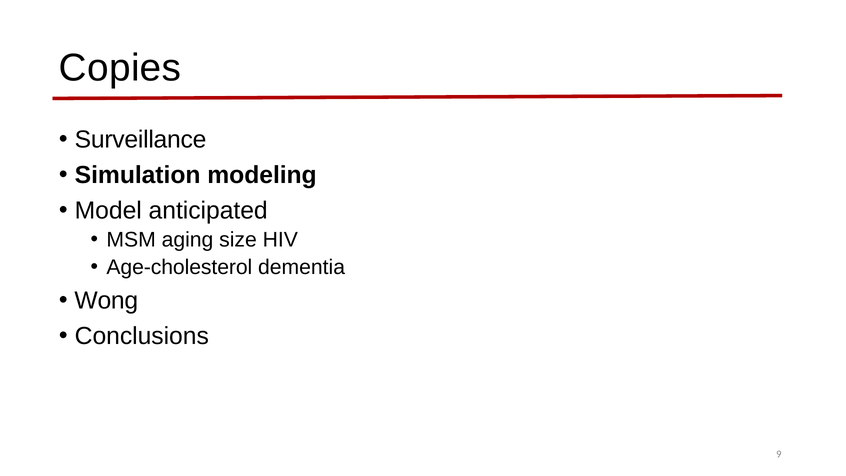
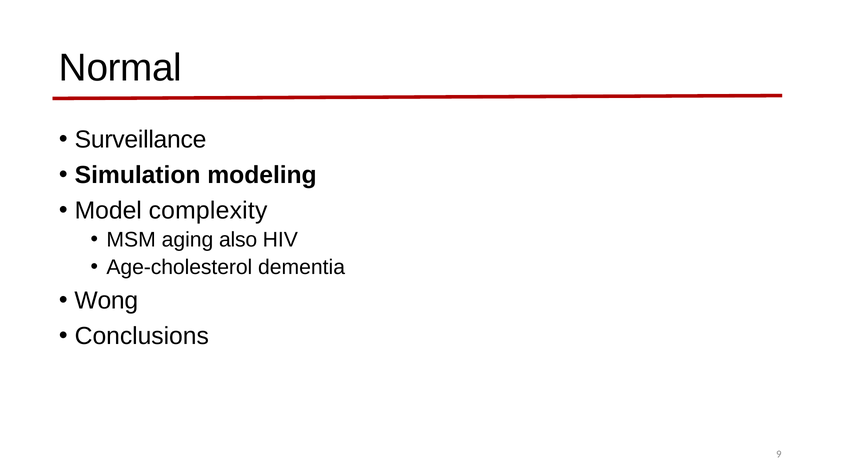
Copies: Copies -> Normal
anticipated: anticipated -> complexity
size: size -> also
